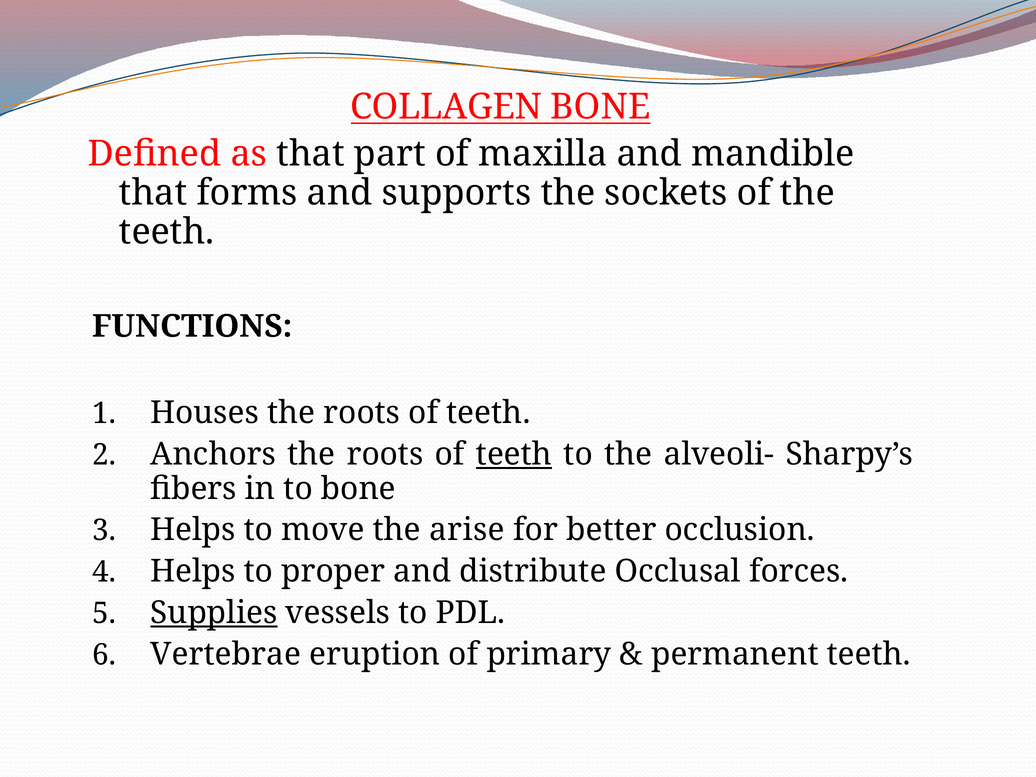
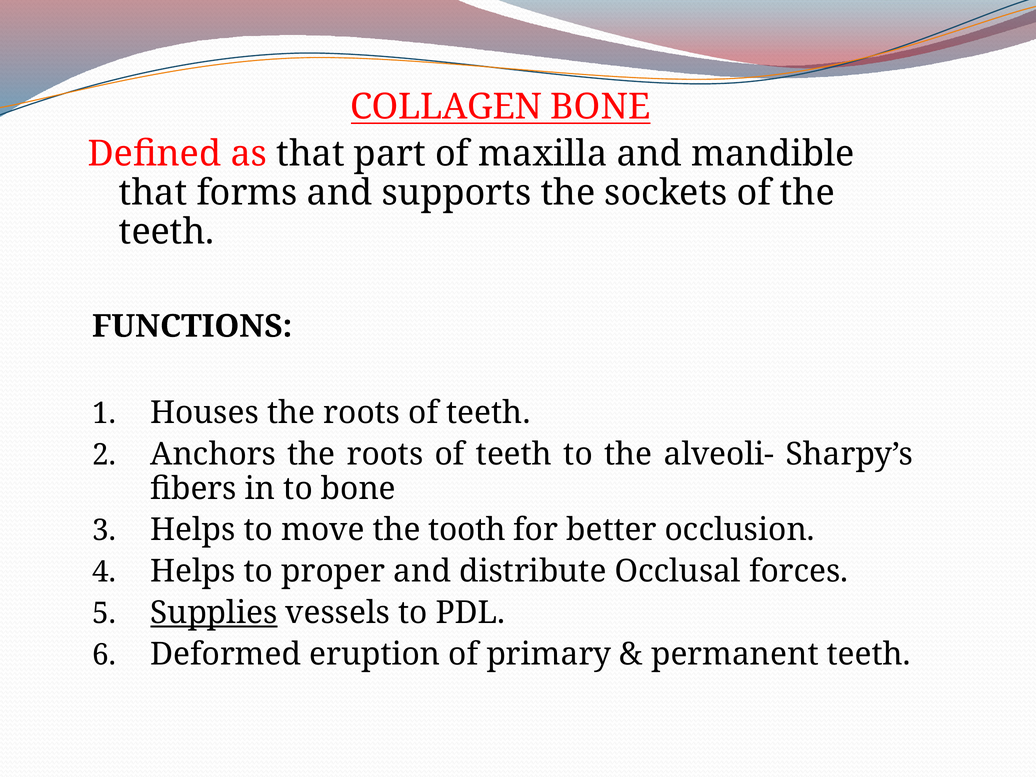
teeth at (514, 454) underline: present -> none
arise: arise -> tooth
Vertebrae: Vertebrae -> Deformed
